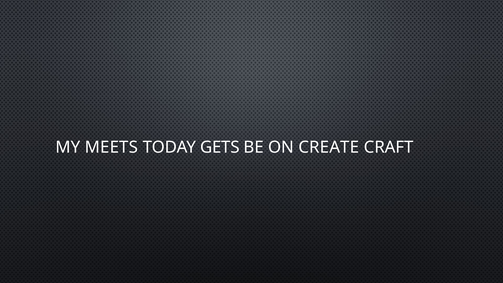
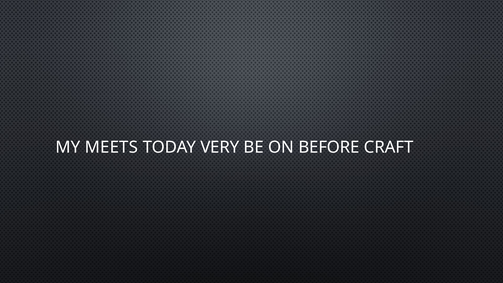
GETS: GETS -> VERY
CREATE: CREATE -> BEFORE
